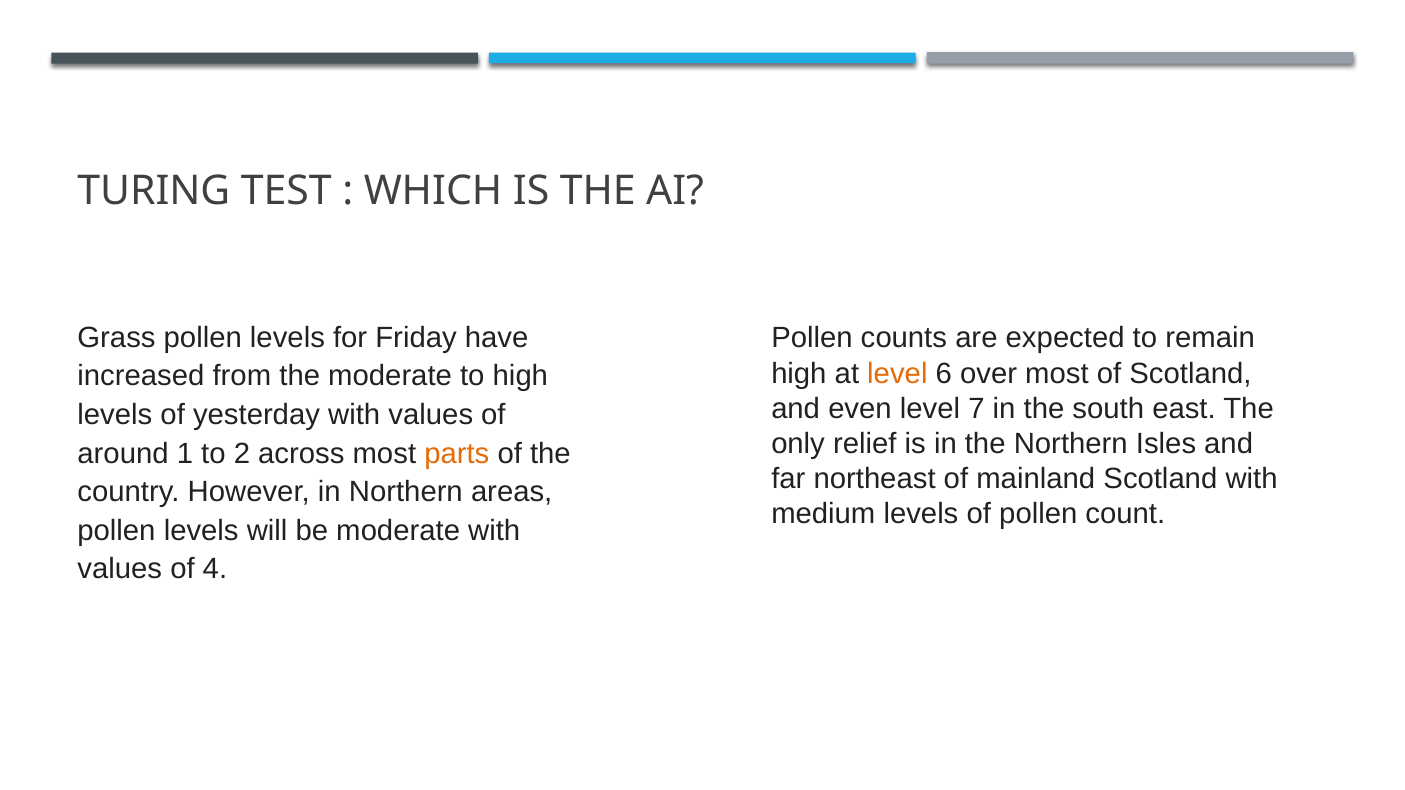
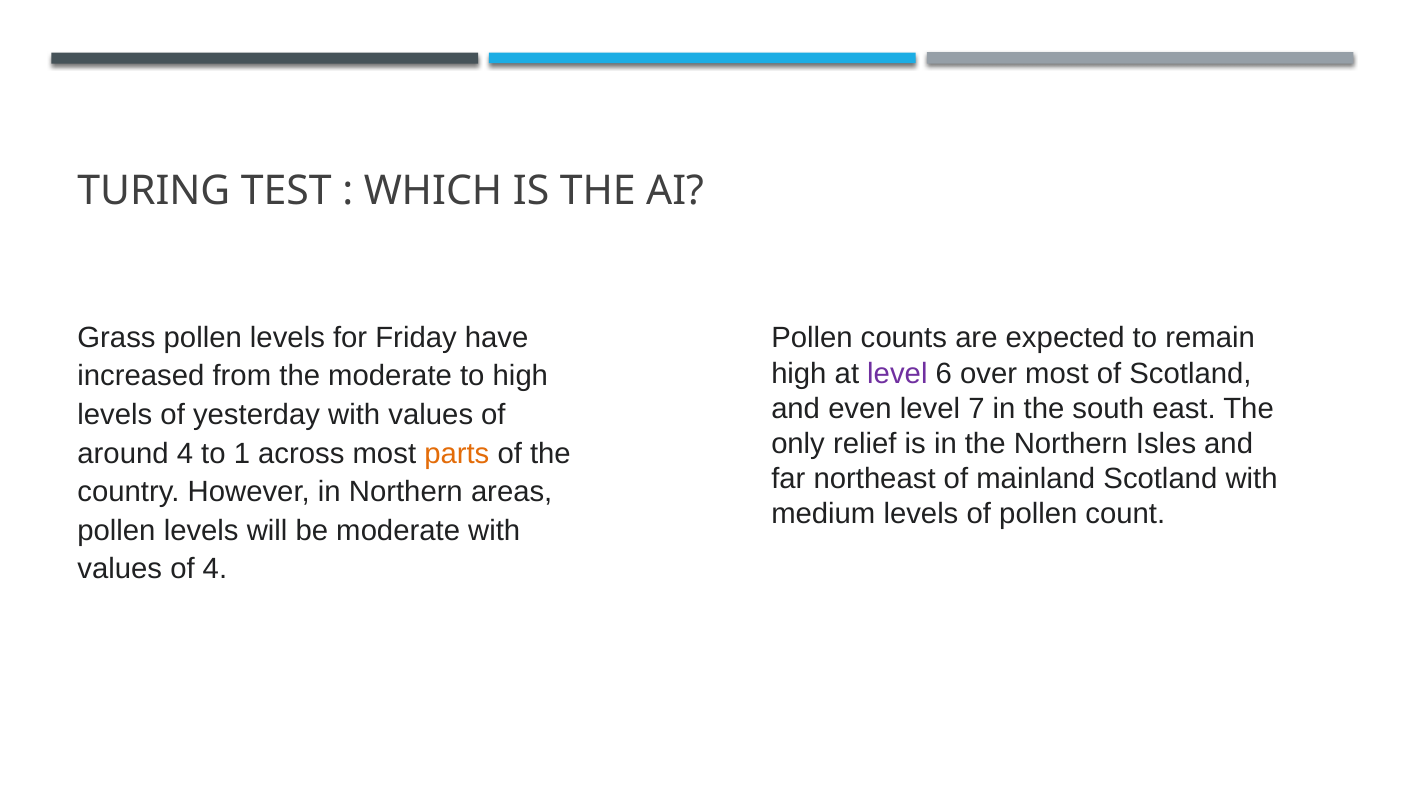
level at (897, 374) colour: orange -> purple
around 1: 1 -> 4
2: 2 -> 1
